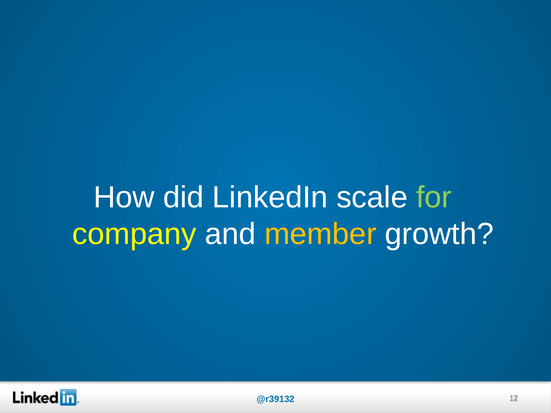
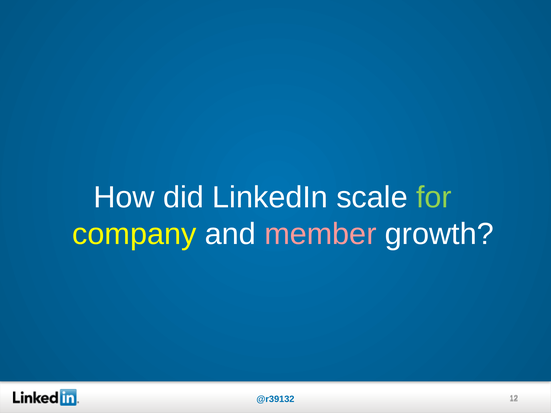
member colour: yellow -> pink
